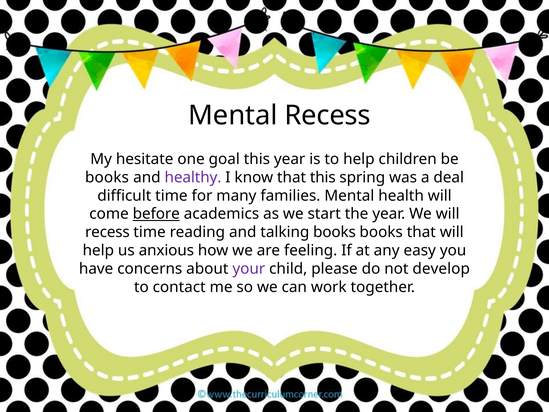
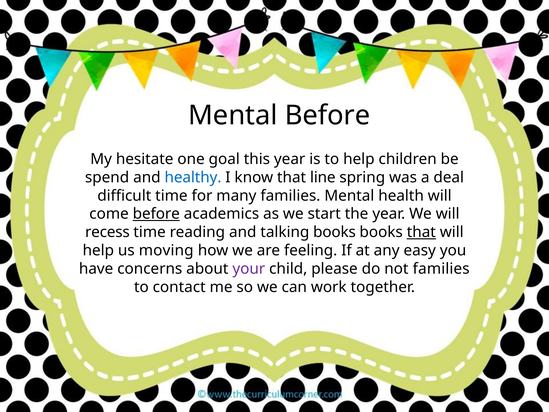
Mental Recess: Recess -> Before
books at (107, 177): books -> spend
healthy colour: purple -> blue
that this: this -> line
that at (421, 232) underline: none -> present
anxious: anxious -> moving
not develop: develop -> families
